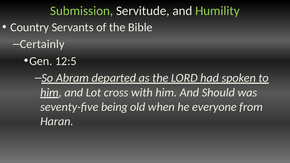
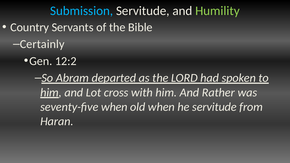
Submission colour: light green -> light blue
12:5: 12:5 -> 12:2
Should: Should -> Rather
seventy-five being: being -> when
he everyone: everyone -> servitude
